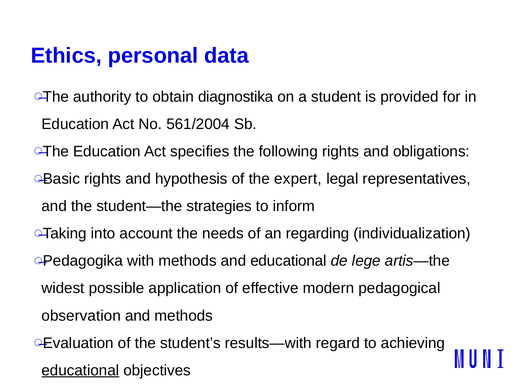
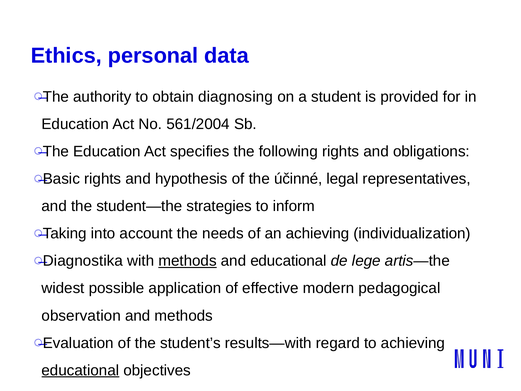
diagnostika: diagnostika -> diagnosing
expert: expert -> účinné
an regarding: regarding -> achieving
Pedagogika: Pedagogika -> Diagnostika
methods at (188, 261) underline: none -> present
